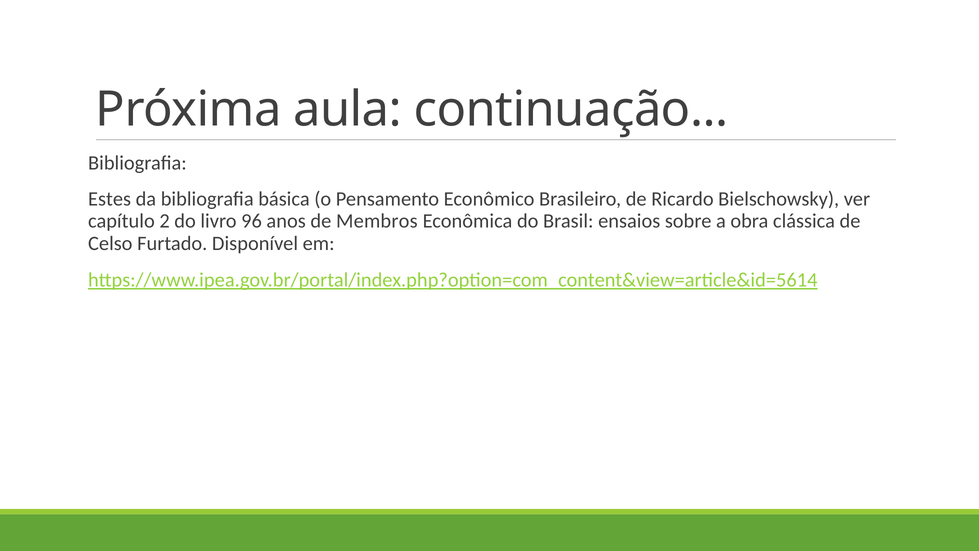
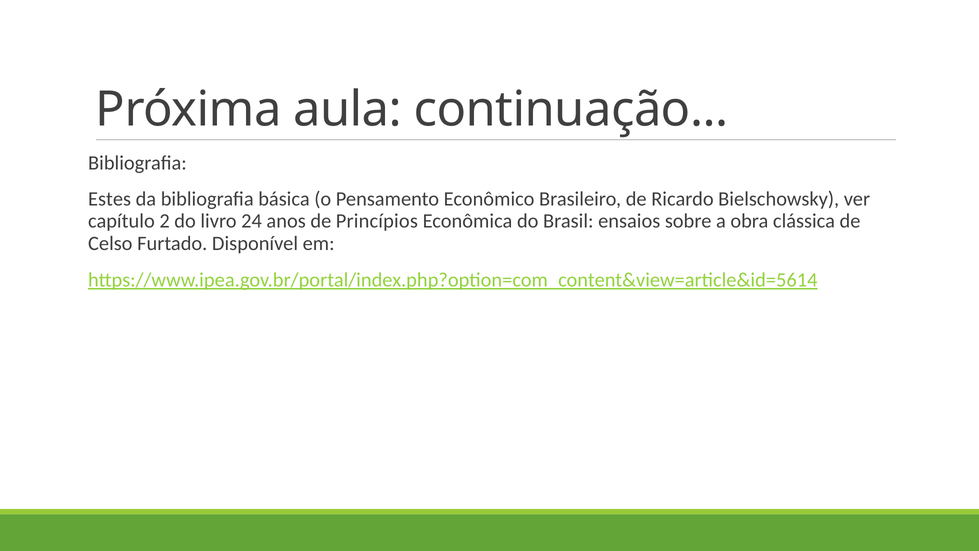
96: 96 -> 24
Membros: Membros -> Princípios
